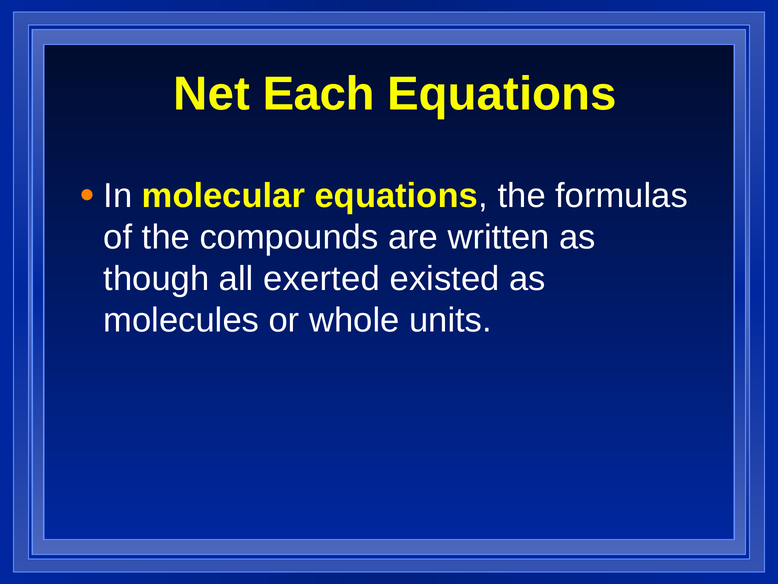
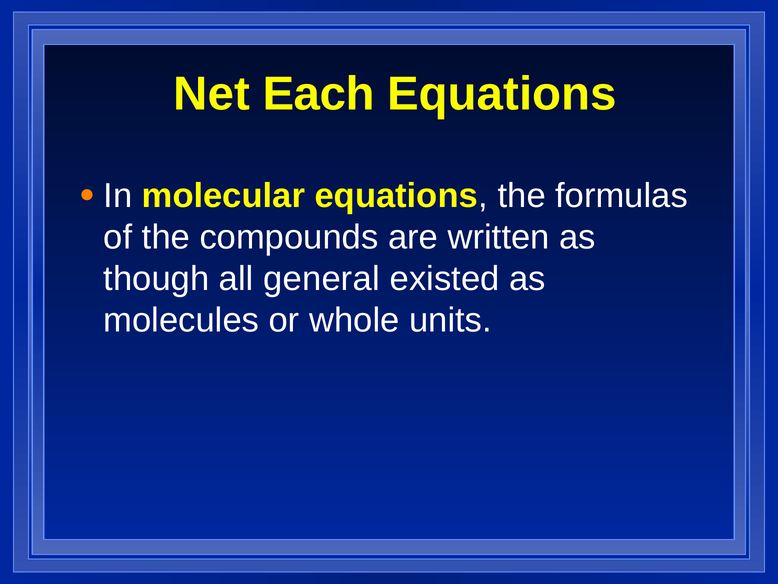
exerted: exerted -> general
